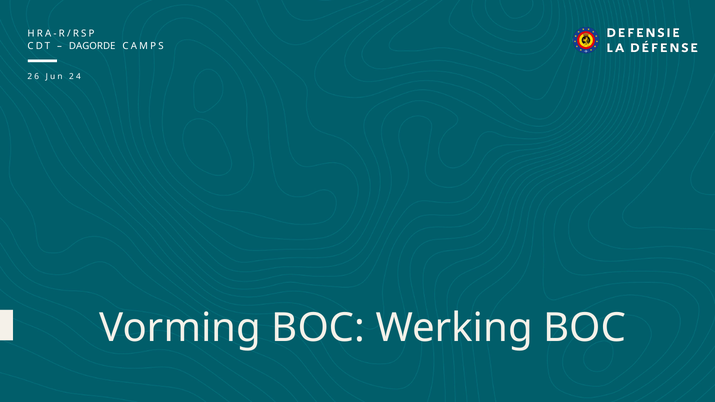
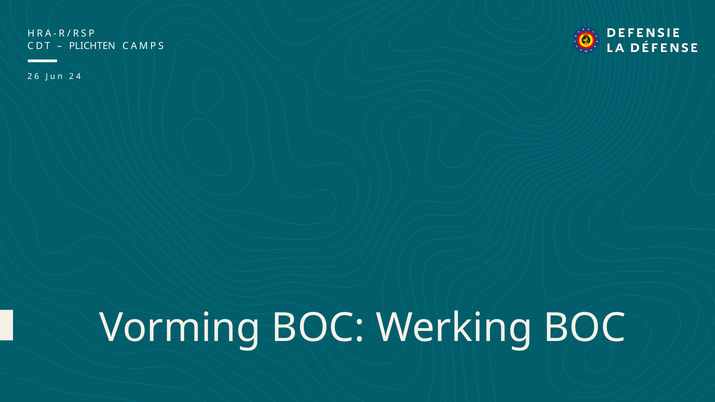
DAGORDE: DAGORDE -> PLICHTEN
